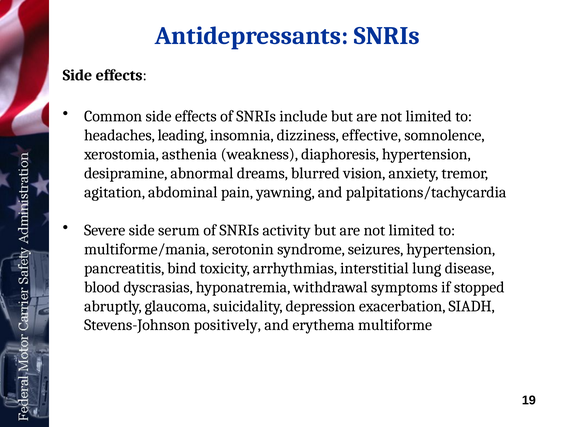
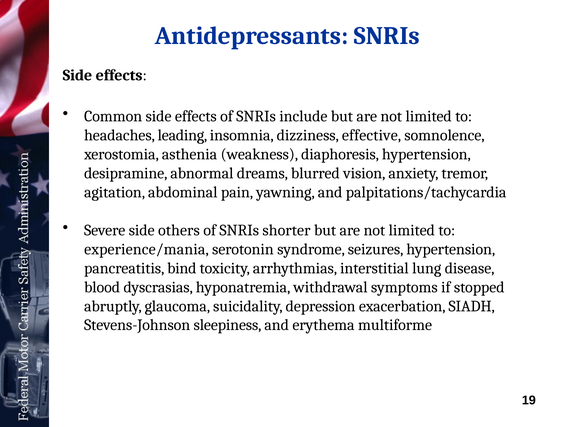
serum: serum -> others
activity: activity -> shorter
multiforme/mania: multiforme/mania -> experience/mania
positively: positively -> sleepiness
